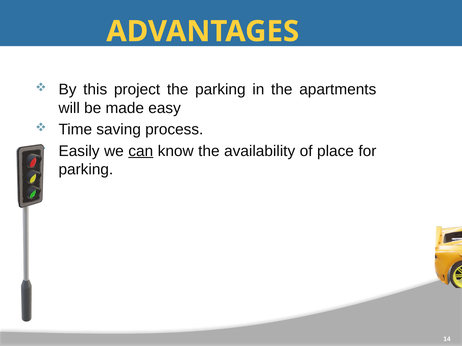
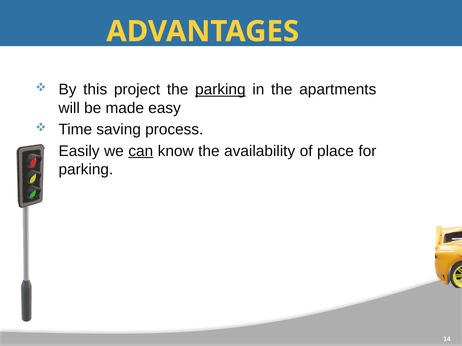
parking at (220, 90) underline: none -> present
